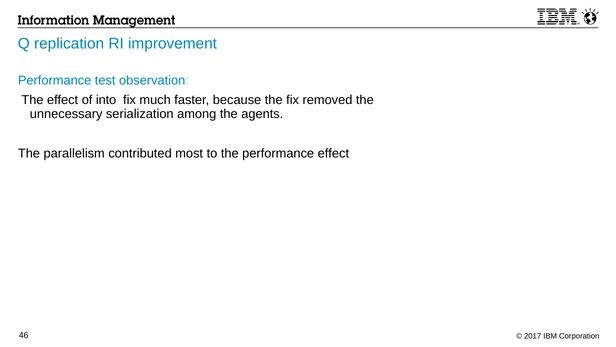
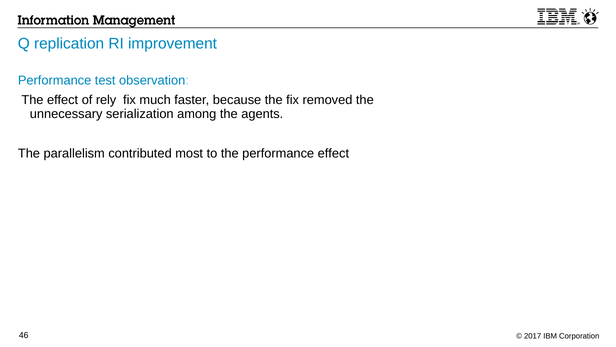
into: into -> rely
